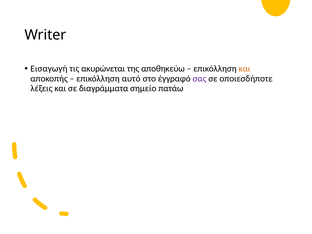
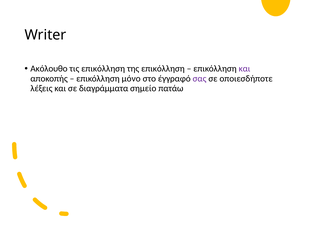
Εισαγωγή: Εισαγωγή -> Ακόλουθο
τις ακυρώνεται: ακυρώνεται -> επικόλληση
της αποθηκεύω: αποθηκεύω -> επικόλληση
και at (244, 69) colour: orange -> purple
αυτό: αυτό -> μόνο
